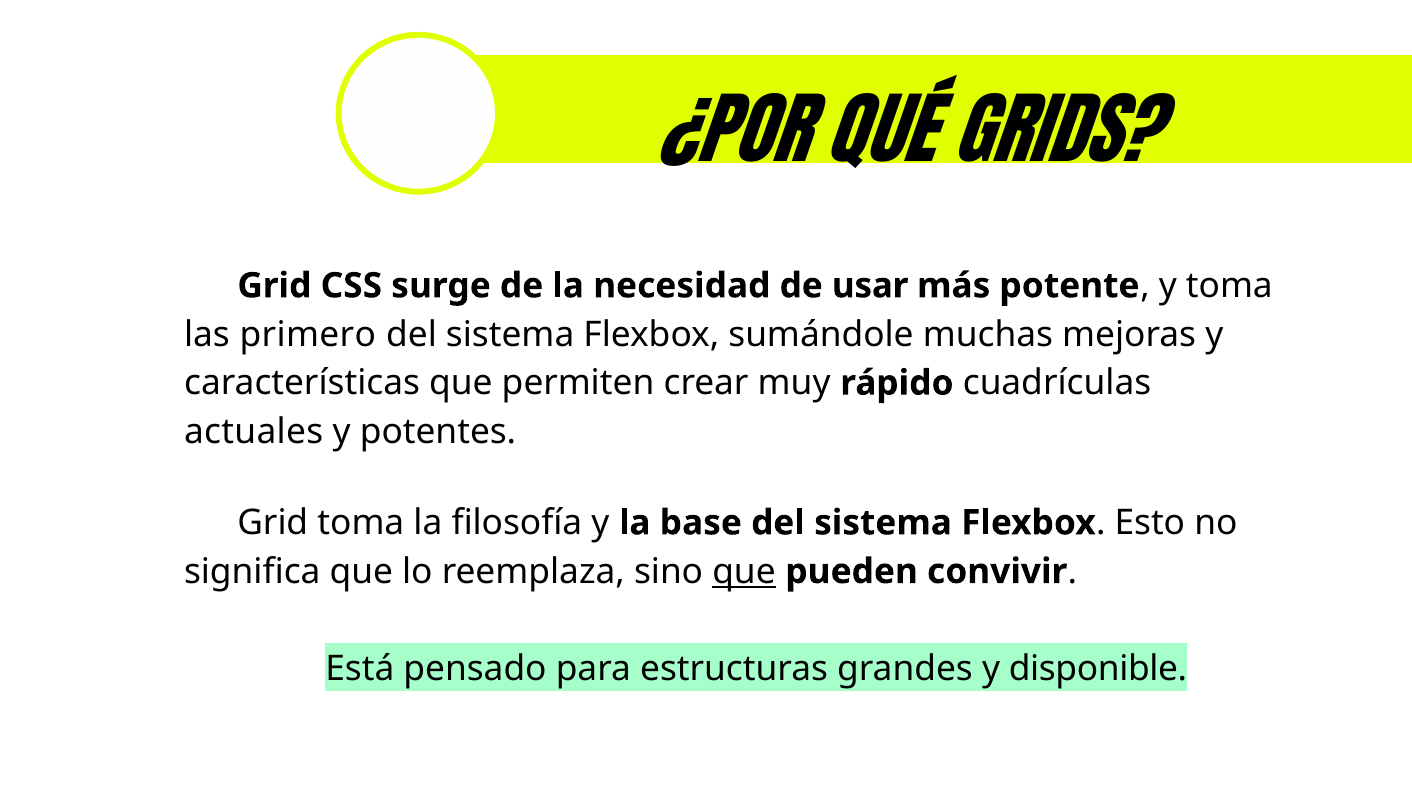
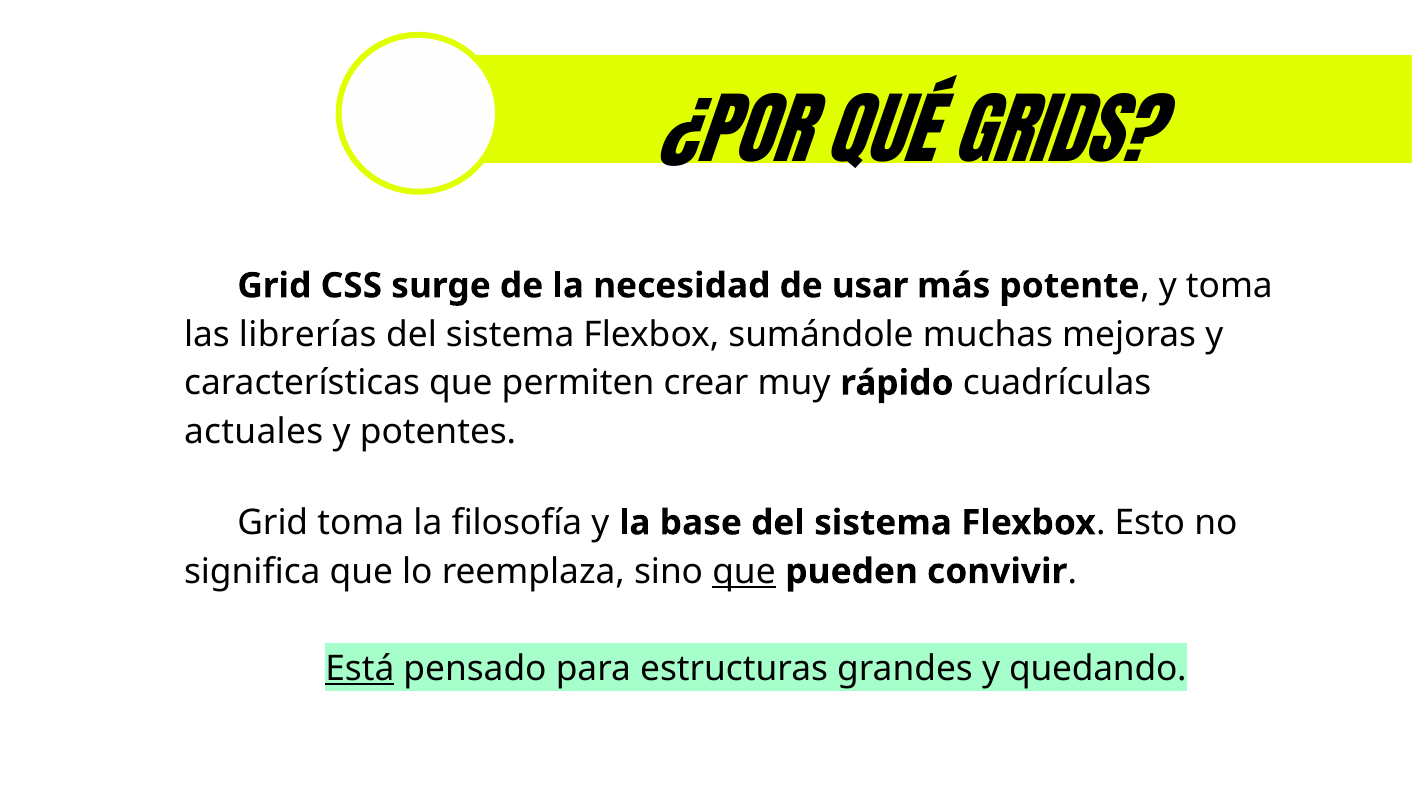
primero: primero -> librerías
Está underline: none -> present
disponible: disponible -> quedando
